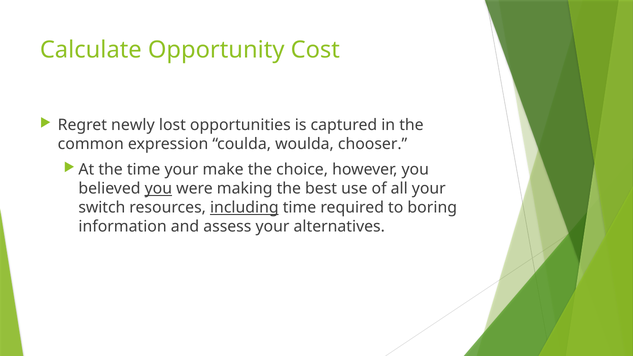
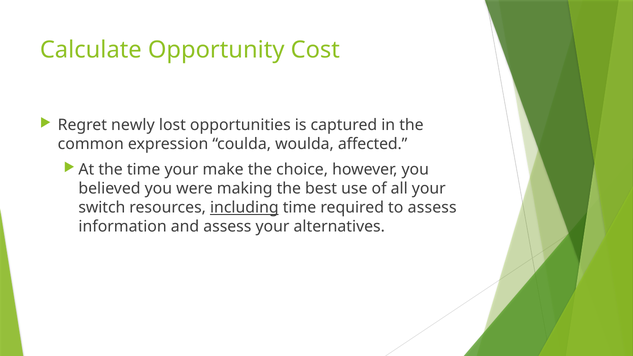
chooser: chooser -> affected
you at (158, 189) underline: present -> none
to boring: boring -> assess
